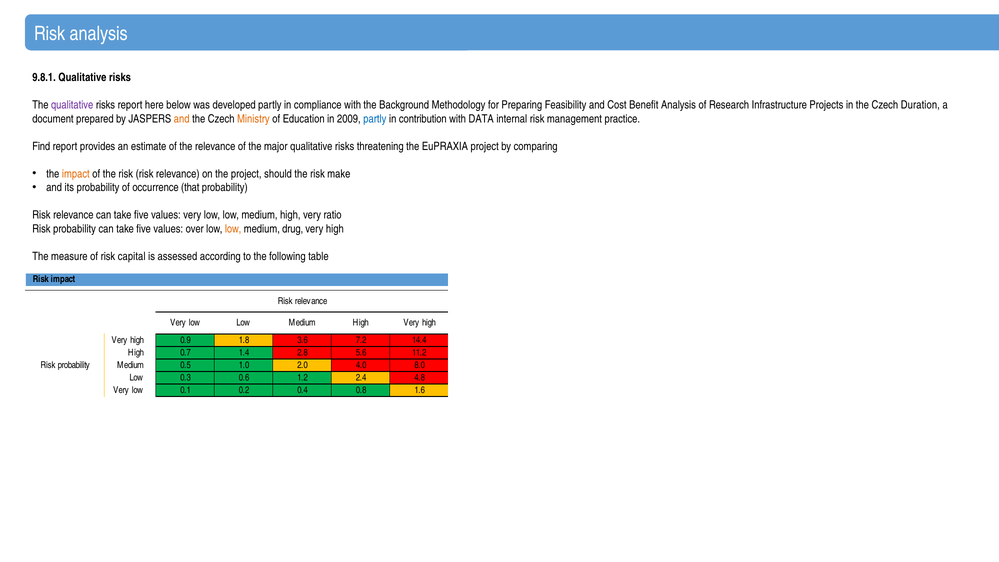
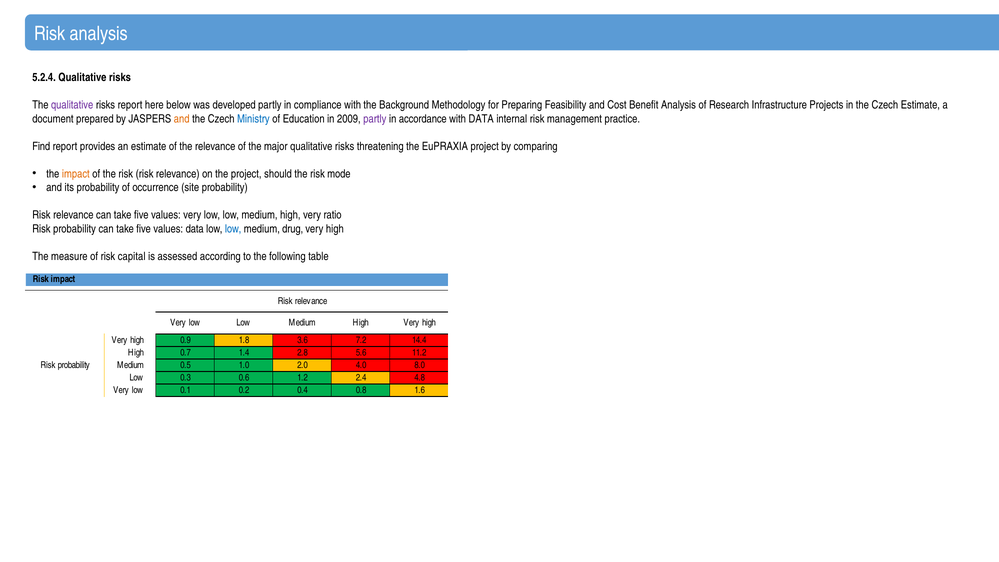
9.8.1: 9.8.1 -> 5.2.4
Czech Duration: Duration -> Estimate
Ministry colour: orange -> blue
partly at (375, 119) colour: blue -> purple
contribution: contribution -> accordance
make: make -> mode
that: that -> site
values over: over -> data
low at (233, 229) colour: orange -> blue
